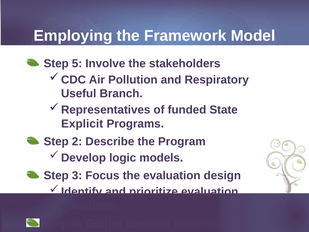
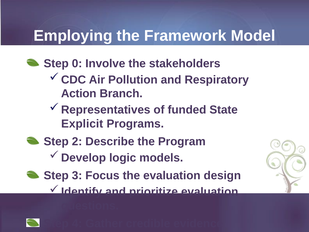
5: 5 -> 0
Useful: Useful -> Action
